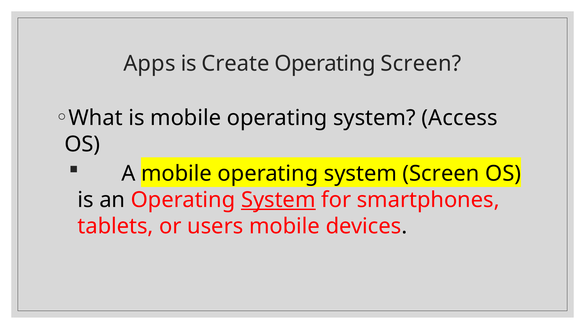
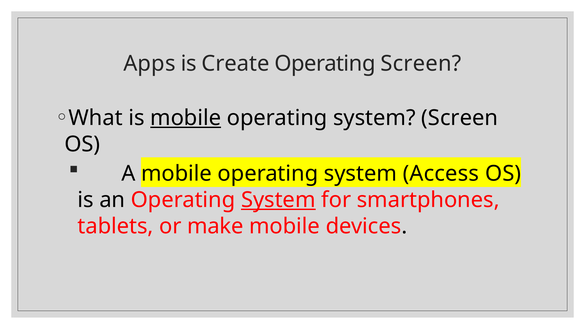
mobile at (186, 118) underline: none -> present
system Access: Access -> Screen
system Screen: Screen -> Access
users: users -> make
